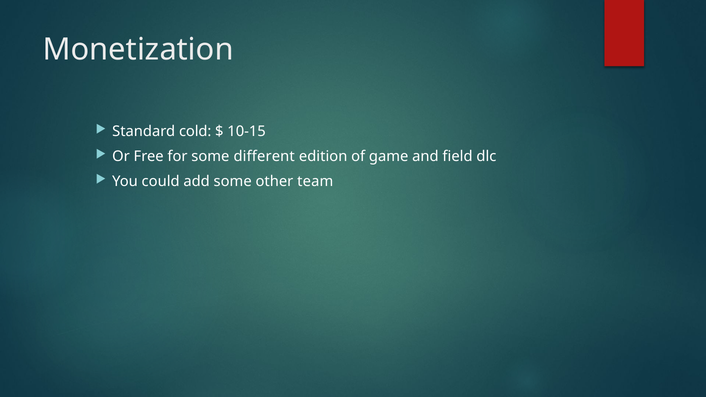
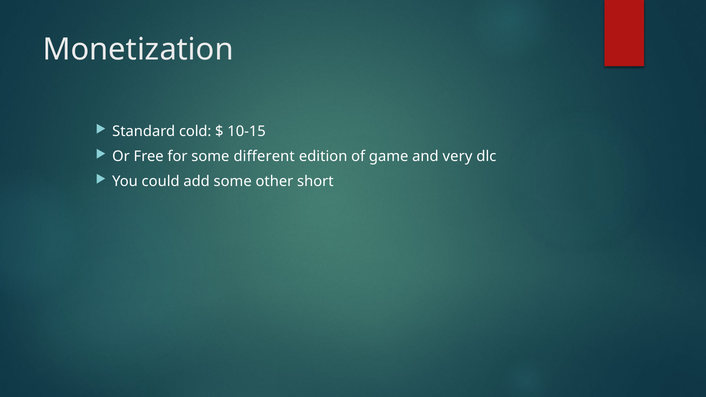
field: field -> very
team: team -> short
